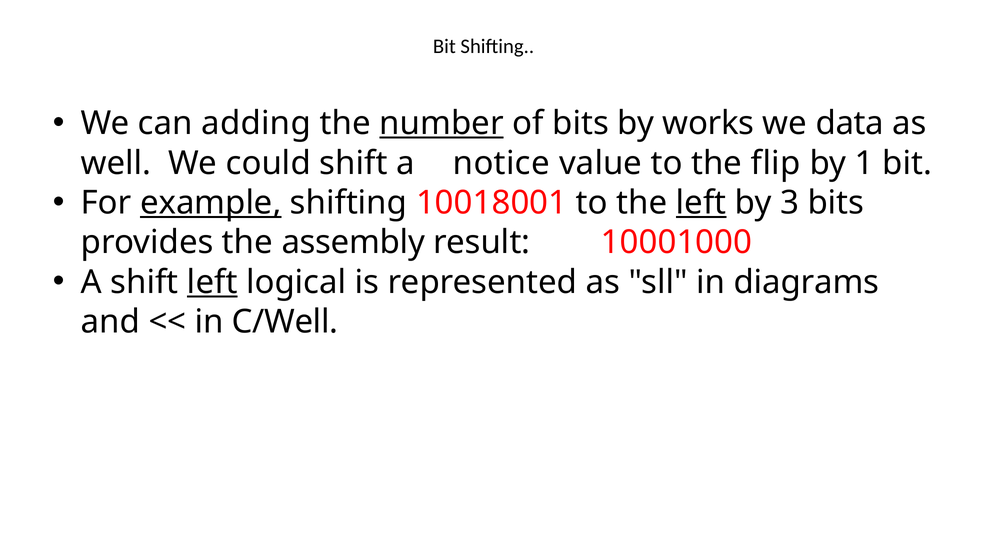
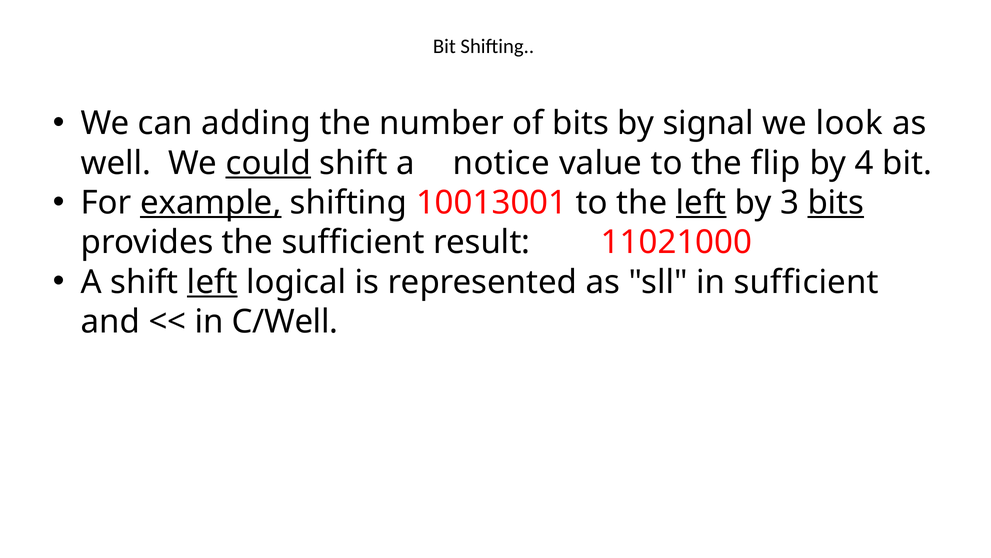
number underline: present -> none
works: works -> signal
data: data -> look
could underline: none -> present
1: 1 -> 4
10018001: 10018001 -> 10013001
bits at (836, 203) underline: none -> present
the assembly: assembly -> sufficient
10001000: 10001000 -> 11021000
in diagrams: diagrams -> sufficient
